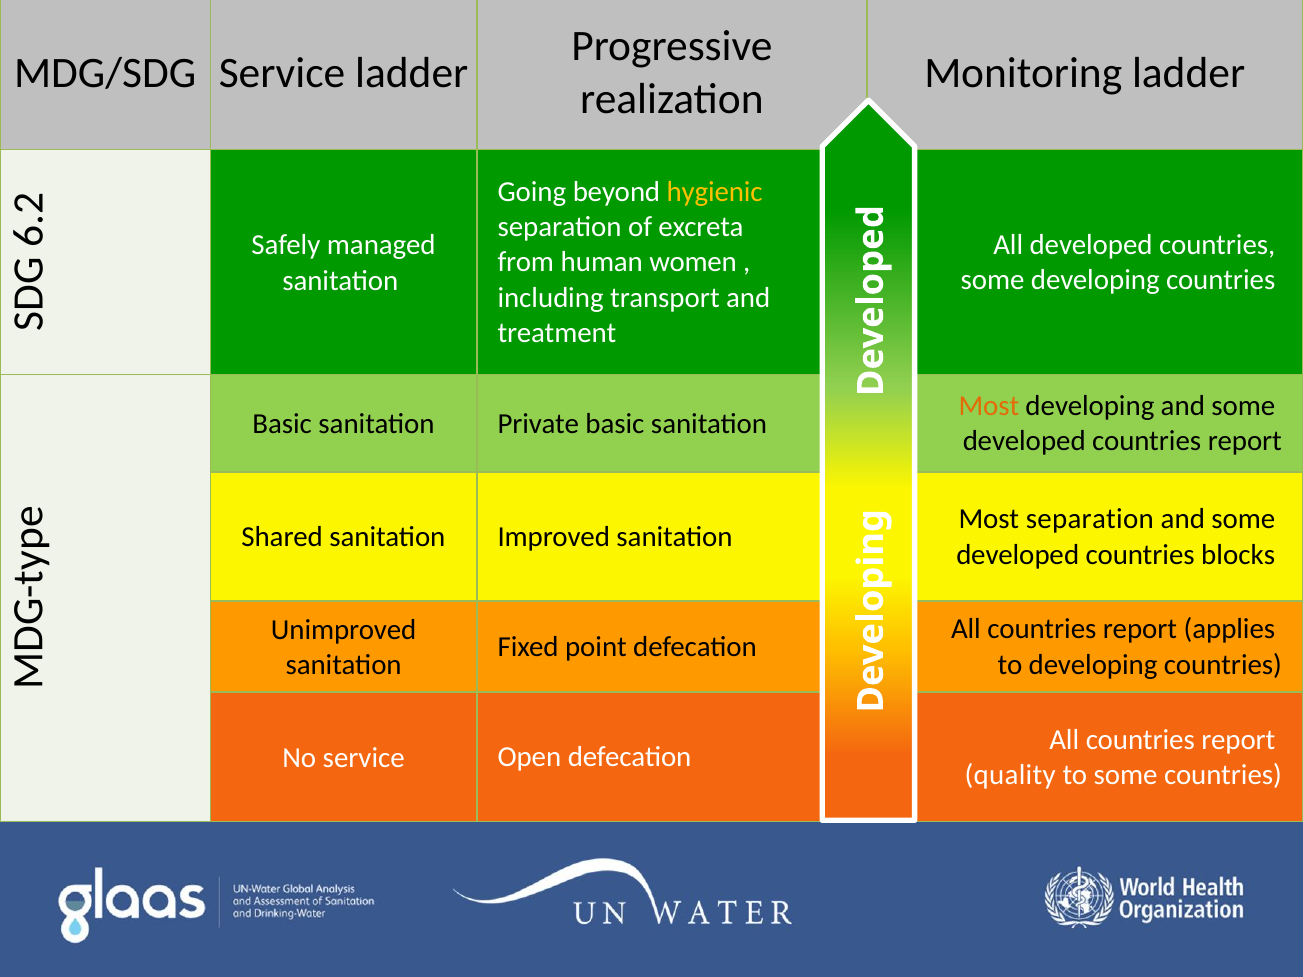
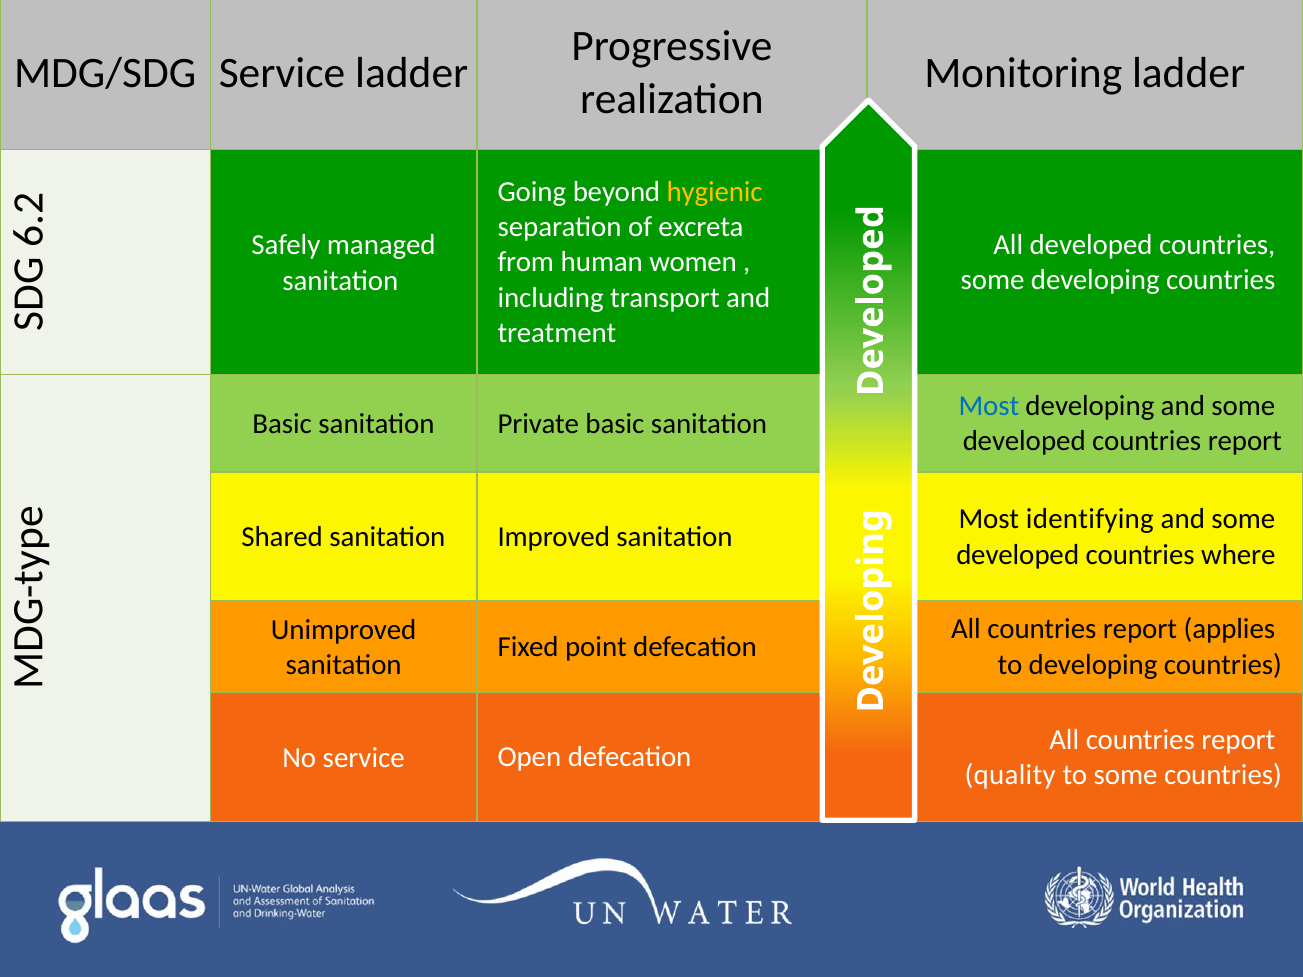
Most at (989, 406) colour: orange -> blue
Most separation: separation -> identifying
blocks: blocks -> where
